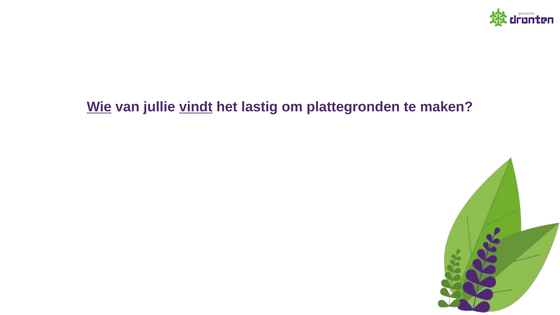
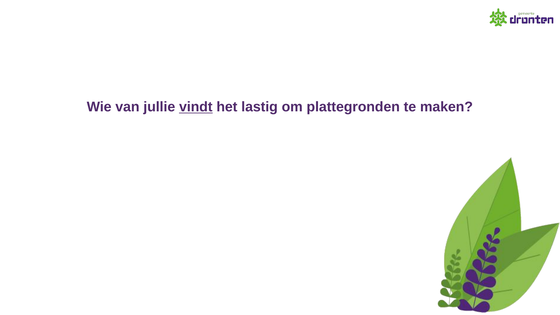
Wie underline: present -> none
